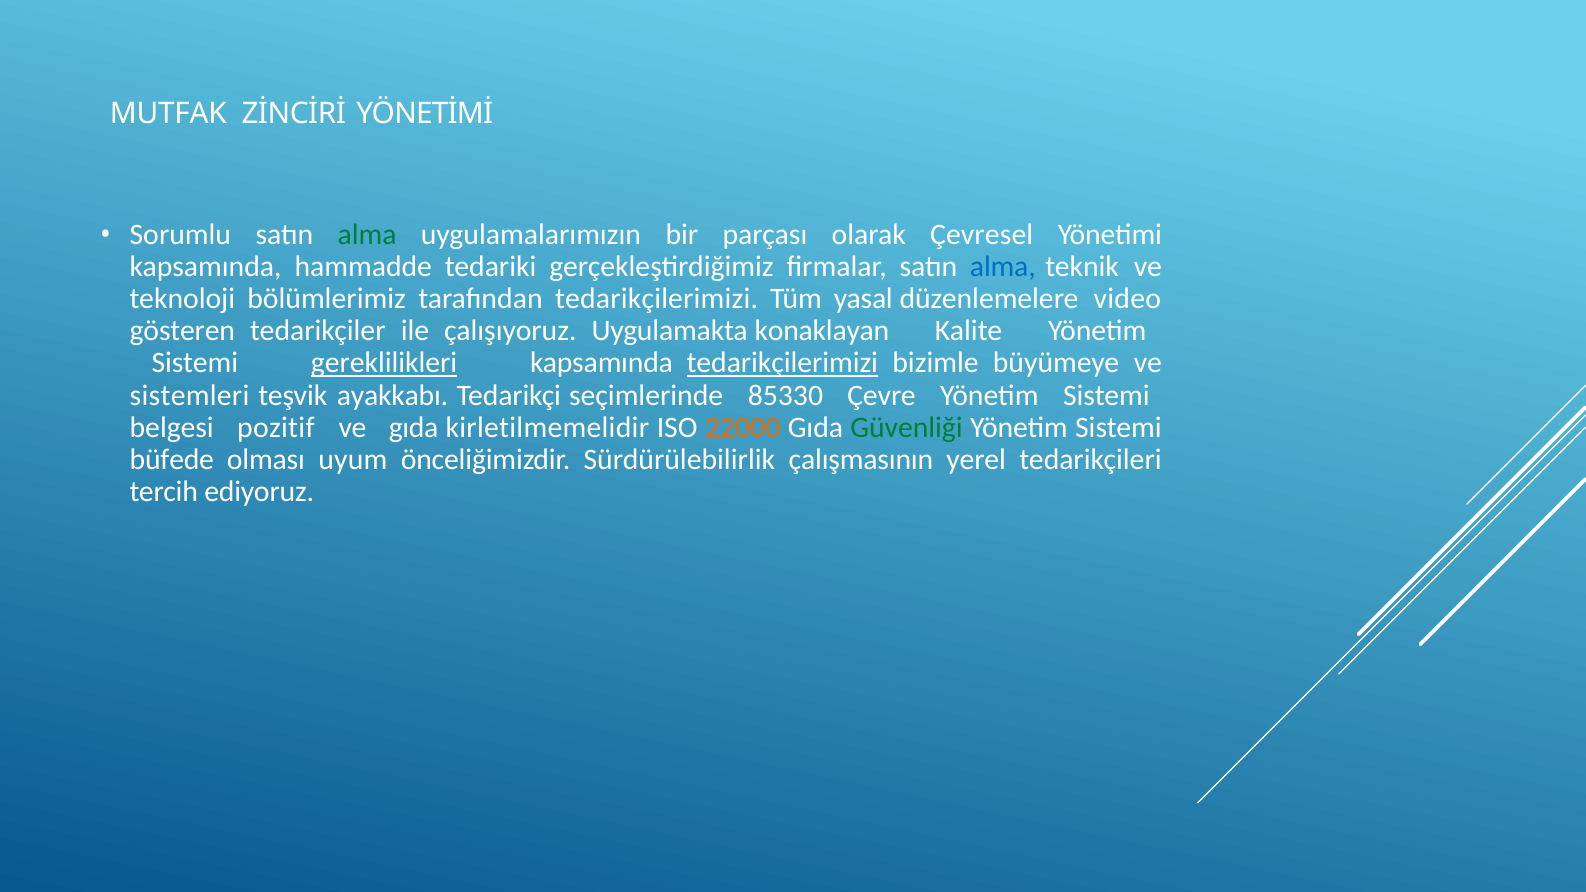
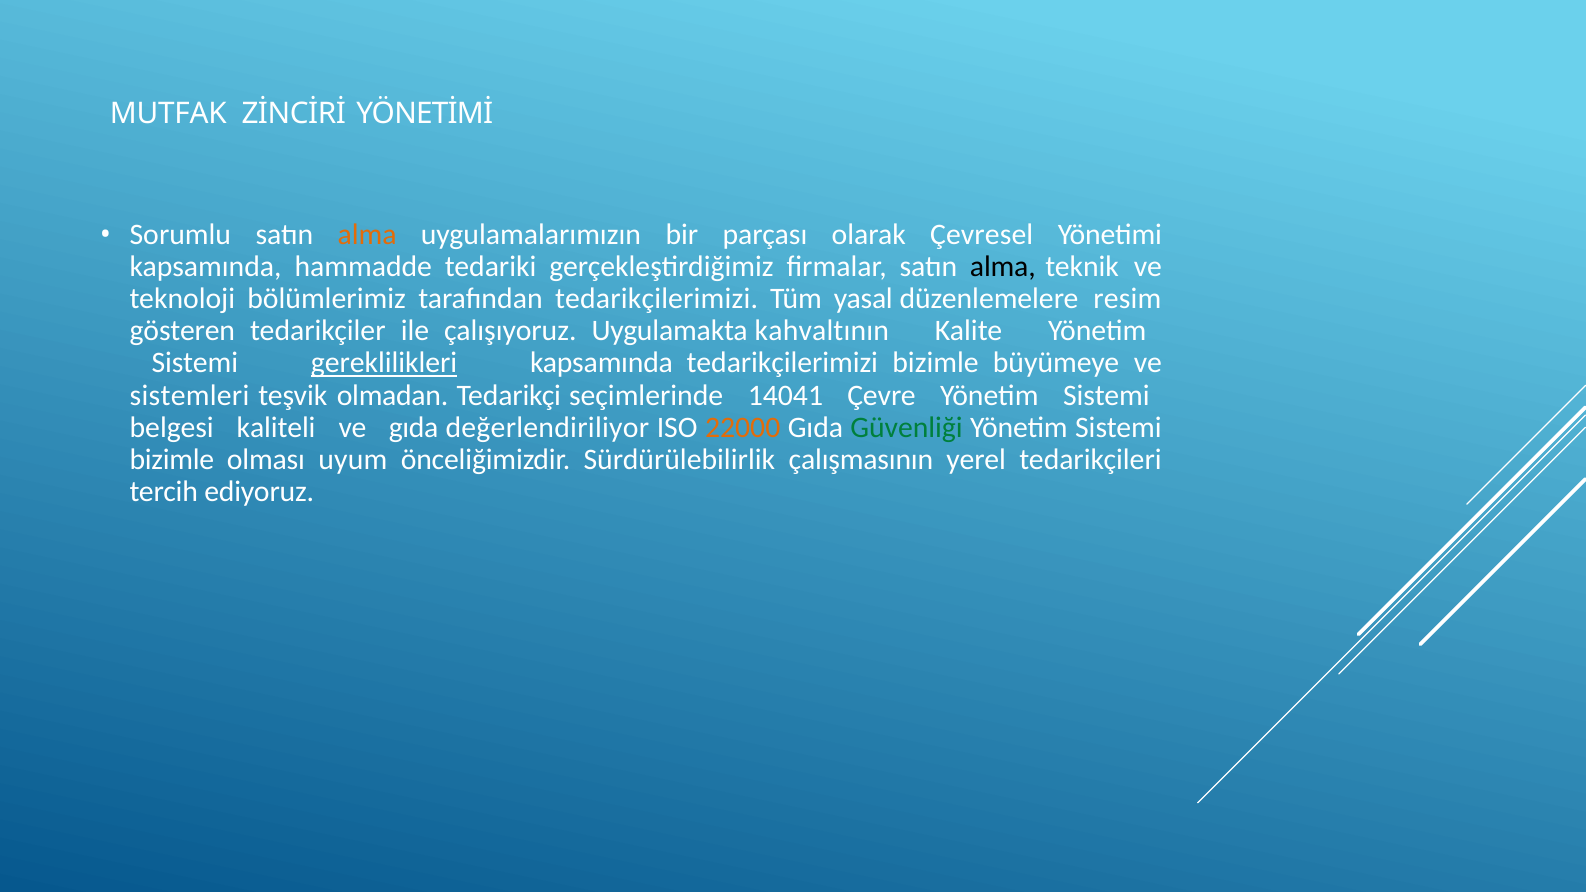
alma at (367, 235) colour: green -> orange
alma at (1003, 267) colour: blue -> black
video: video -> resim
konaklayan: konaklayan -> kahvaltının
tedarikçilerimizi at (782, 363) underline: present -> none
ayakkabı: ayakkabı -> olmadan
85330: 85330 -> 14041
pozitif: pozitif -> kaliteli
kirletilmemelidir: kirletilmemelidir -> değerlendiriliyor
büfede at (172, 460): büfede -> bizimle
